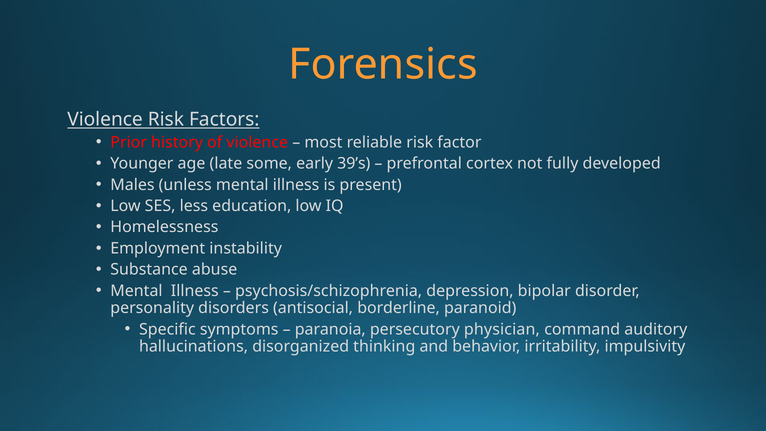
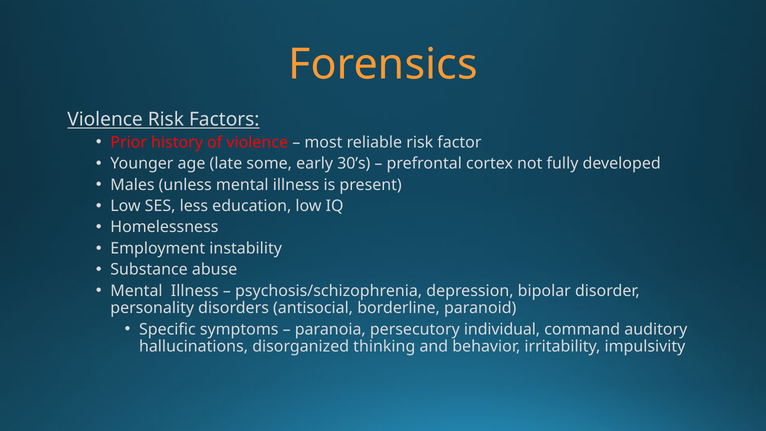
39’s: 39’s -> 30’s
physician: physician -> individual
